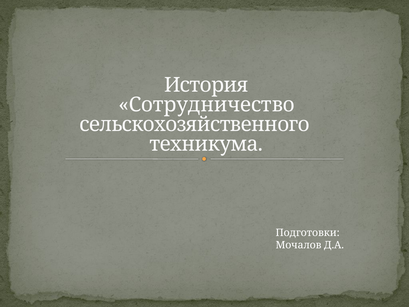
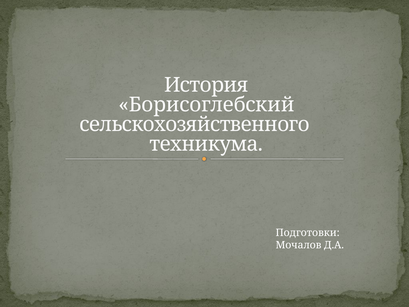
Сотрудничество: Сотрудничество -> Борисоглебский
